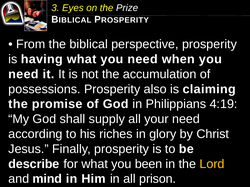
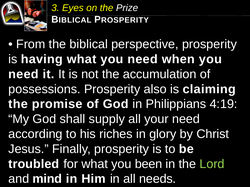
describe: describe -> troubled
Lord colour: yellow -> light green
prison: prison -> needs
